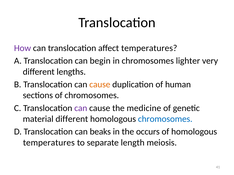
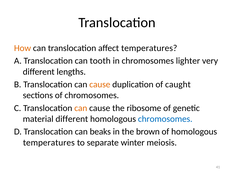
How colour: purple -> orange
begin: begin -> tooth
human: human -> caught
can at (81, 108) colour: purple -> orange
medicine: medicine -> ribosome
occurs: occurs -> brown
length: length -> winter
